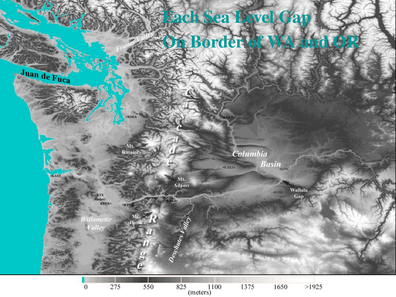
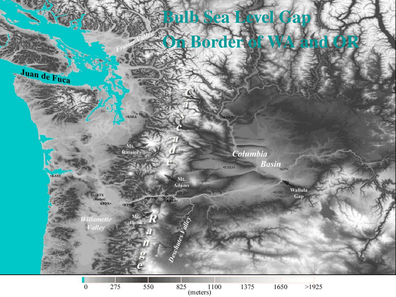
Each: Each -> Bulb
